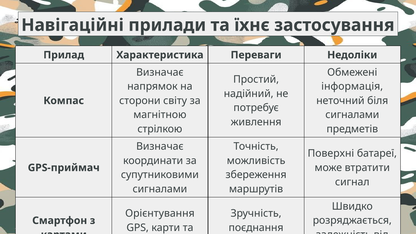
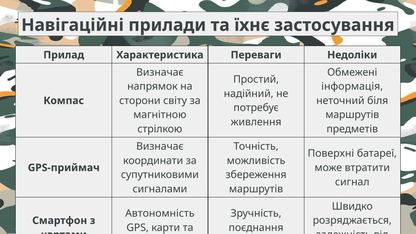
сигналами at (352, 115): сигналами -> маршрутів
Орієнтування: Орієнтування -> Автономність
